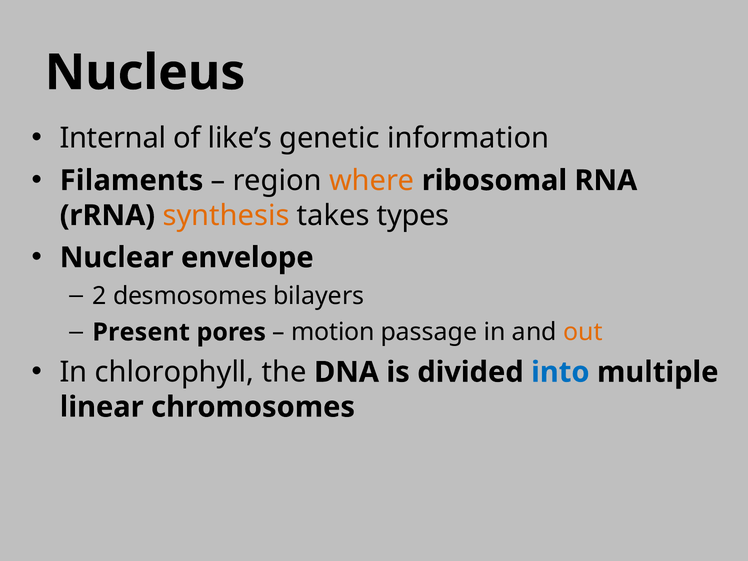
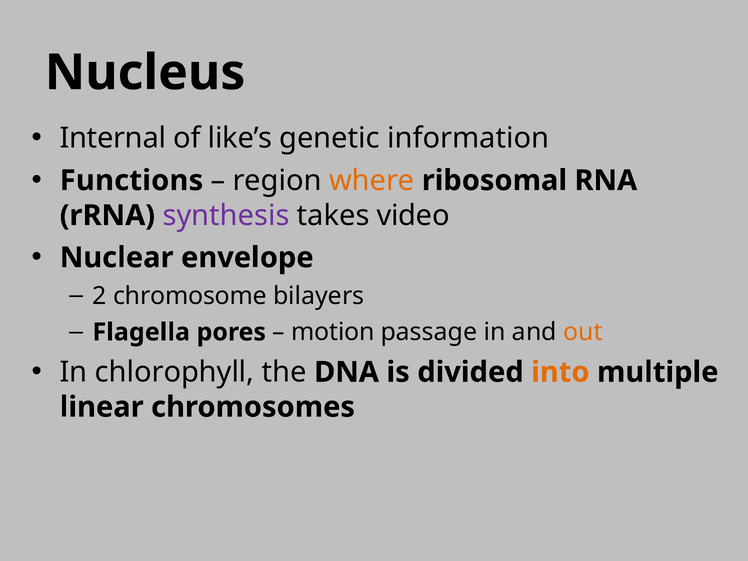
Filaments: Filaments -> Functions
synthesis colour: orange -> purple
types: types -> video
desmosomes: desmosomes -> chromosome
Present: Present -> Flagella
into colour: blue -> orange
